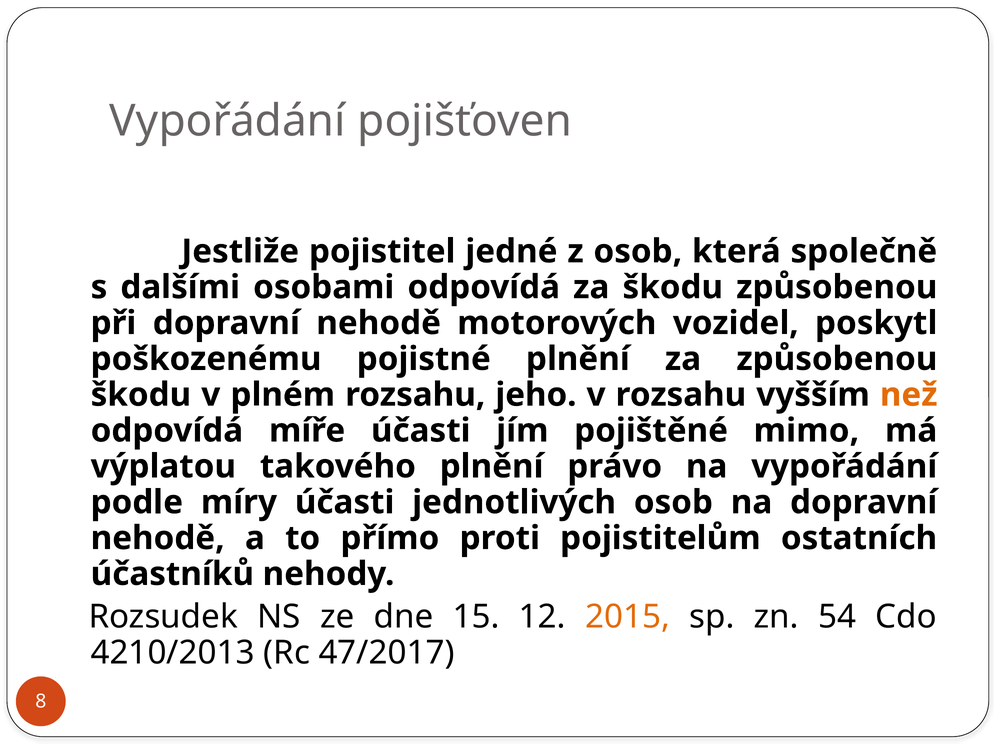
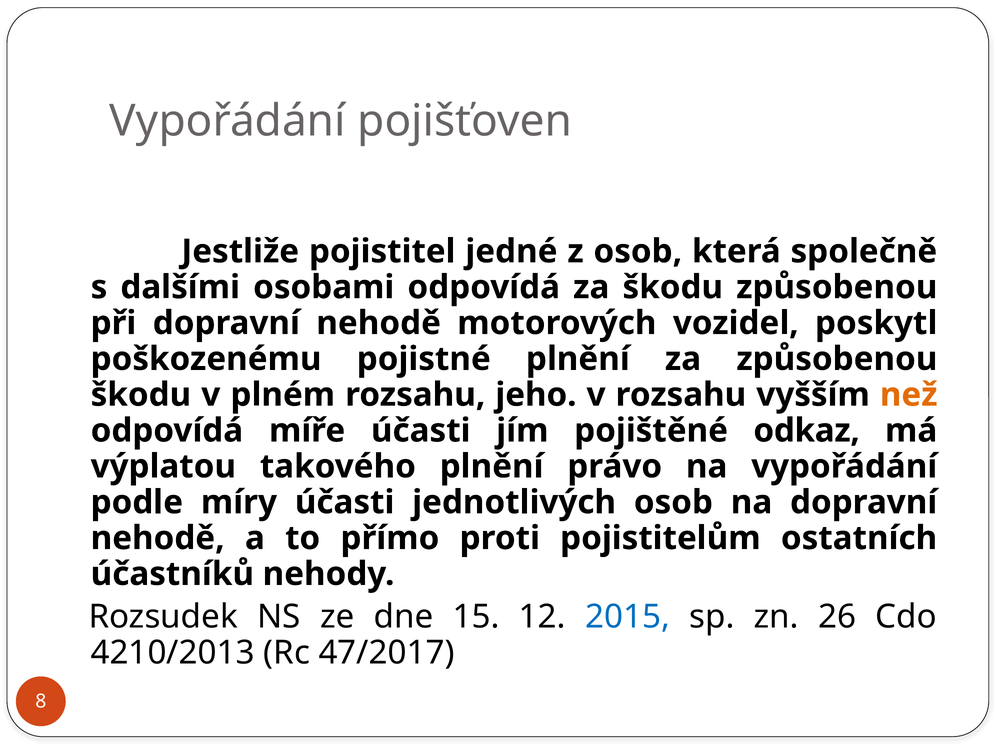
mimo: mimo -> odkaz
2015 colour: orange -> blue
54: 54 -> 26
